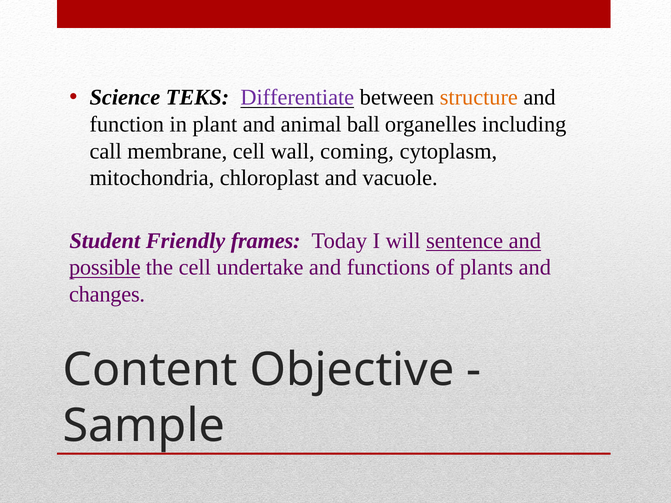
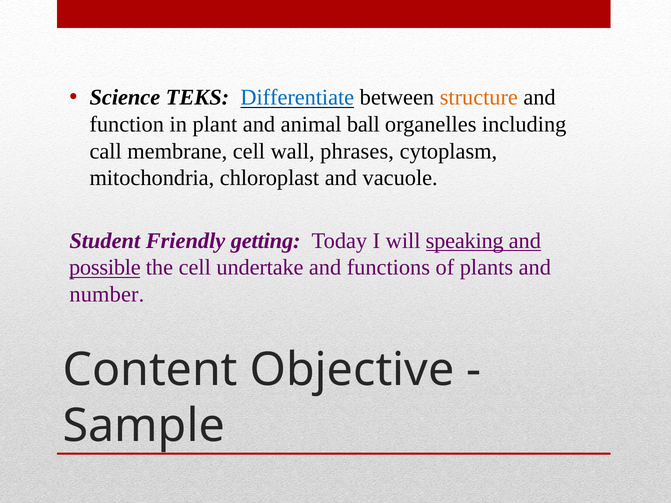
Differentiate colour: purple -> blue
coming: coming -> phrases
frames: frames -> getting
sentence: sentence -> speaking
changes: changes -> number
